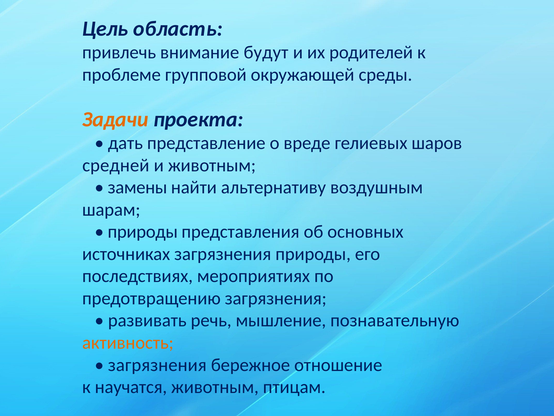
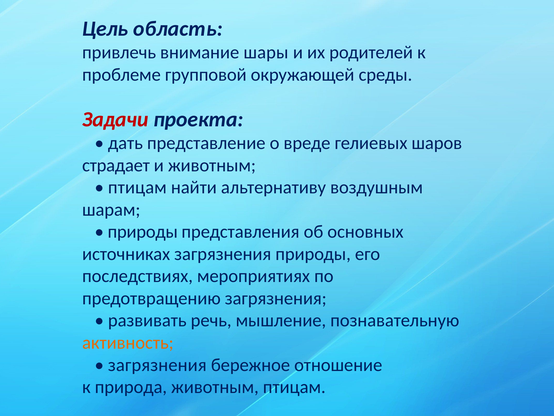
будут: будут -> шары
Задачи colour: orange -> red
средней: средней -> страдает
замены at (138, 187): замены -> птицам
научатся: научатся -> природа
